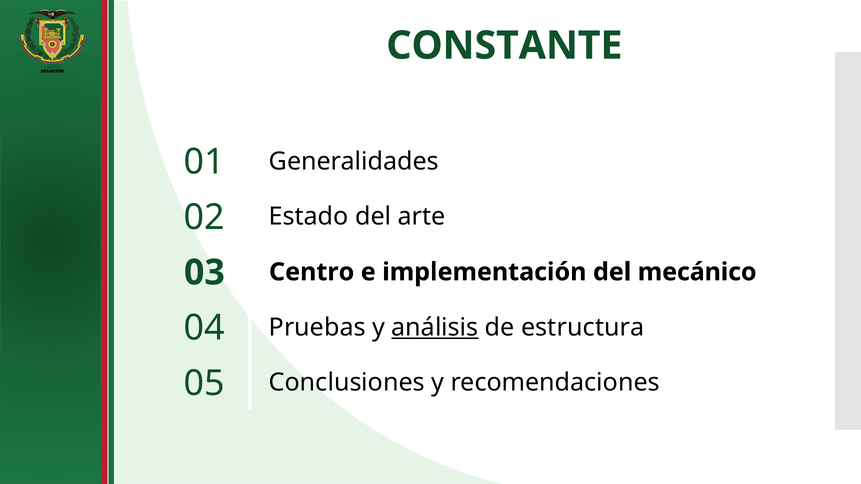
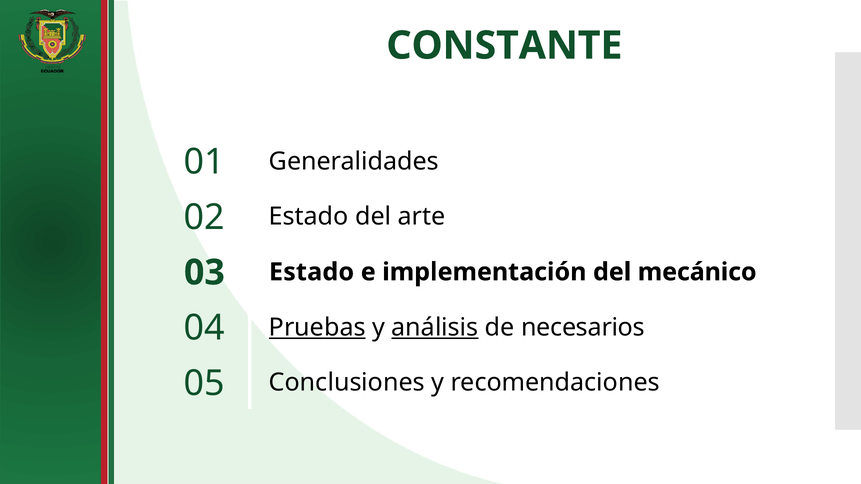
03 Centro: Centro -> Estado
Pruebas underline: none -> present
estructura: estructura -> necesarios
